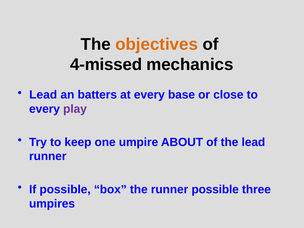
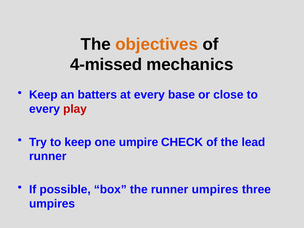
Lead at (43, 95): Lead -> Keep
play colour: purple -> red
ABOUT: ABOUT -> CHECK
runner possible: possible -> umpires
